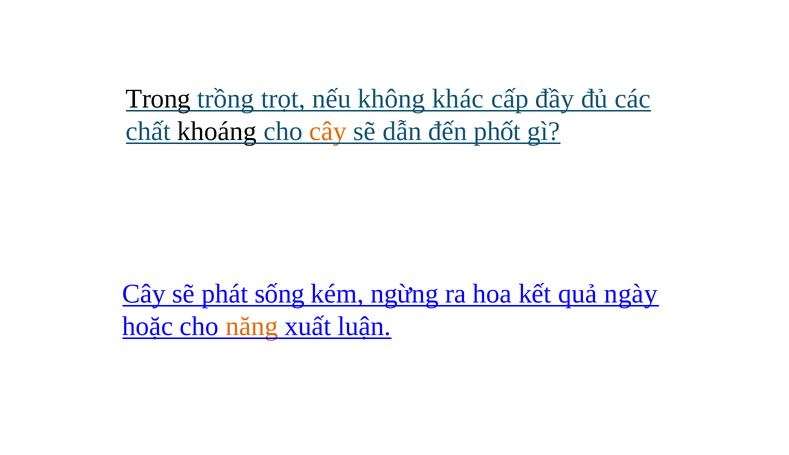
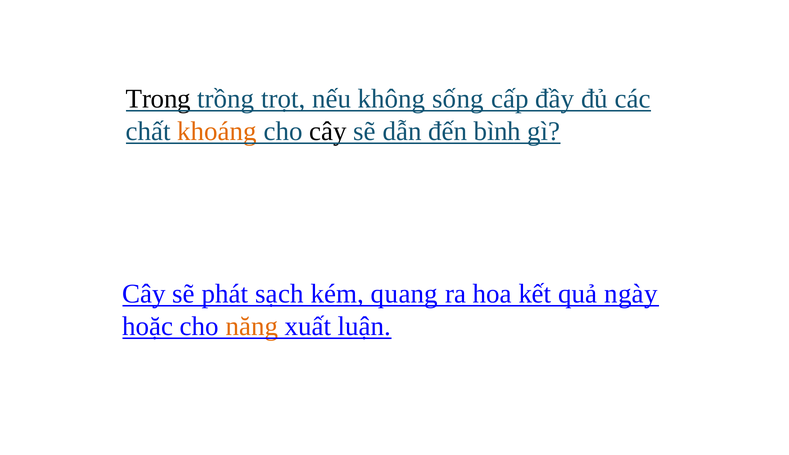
khác: khác -> sống
khoáng colour: black -> orange
cây at (328, 132) colour: orange -> black
phốt: phốt -> bình
sống: sống -> sạch
ngừng: ngừng -> quang
